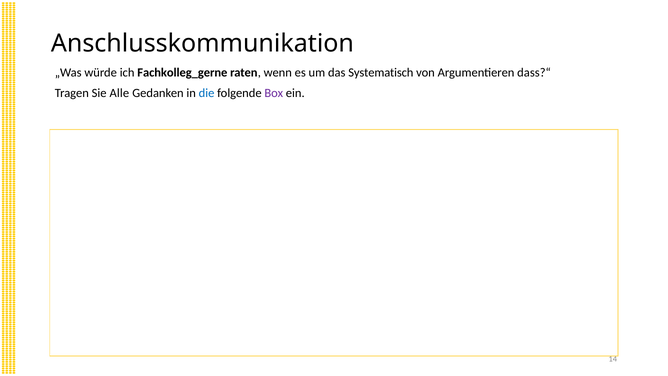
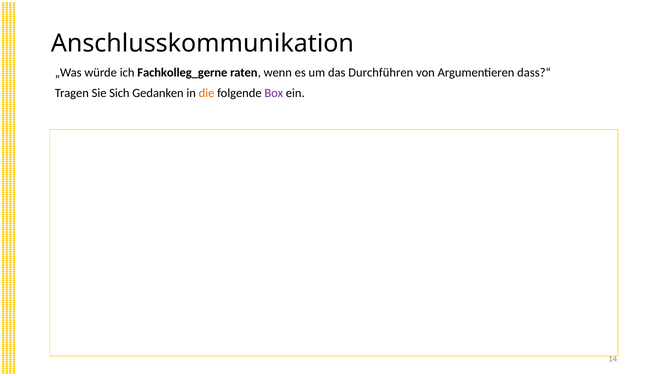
Systematisch: Systematisch -> Durchführen
Alle: Alle -> Sich
die colour: blue -> orange
